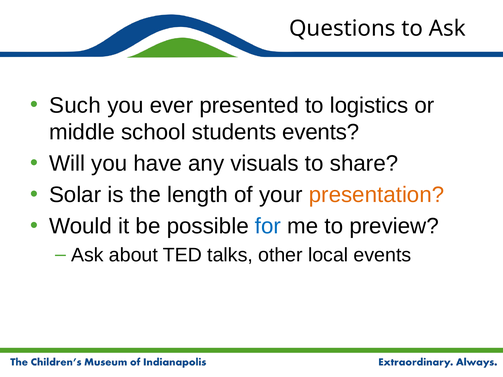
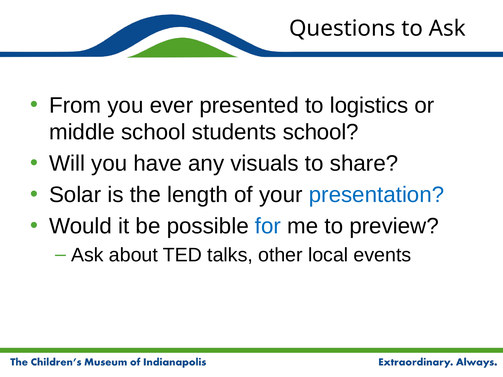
Such: Such -> From
students events: events -> school
presentation colour: orange -> blue
